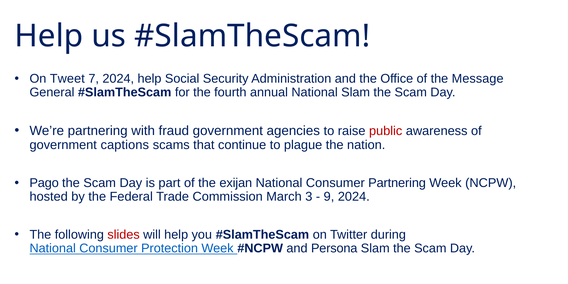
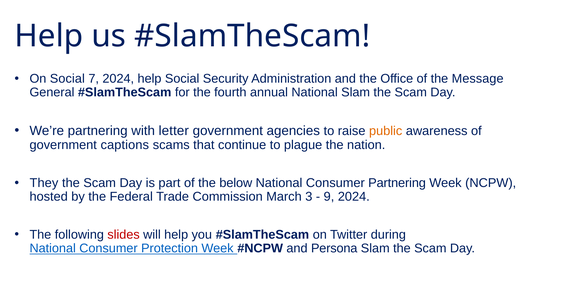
On Tweet: Tweet -> Social
fraud: fraud -> letter
public colour: red -> orange
Pago: Pago -> They
exijan: exijan -> below
